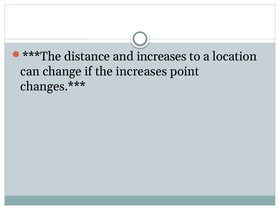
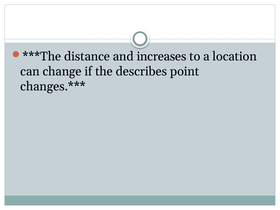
the increases: increases -> describes
